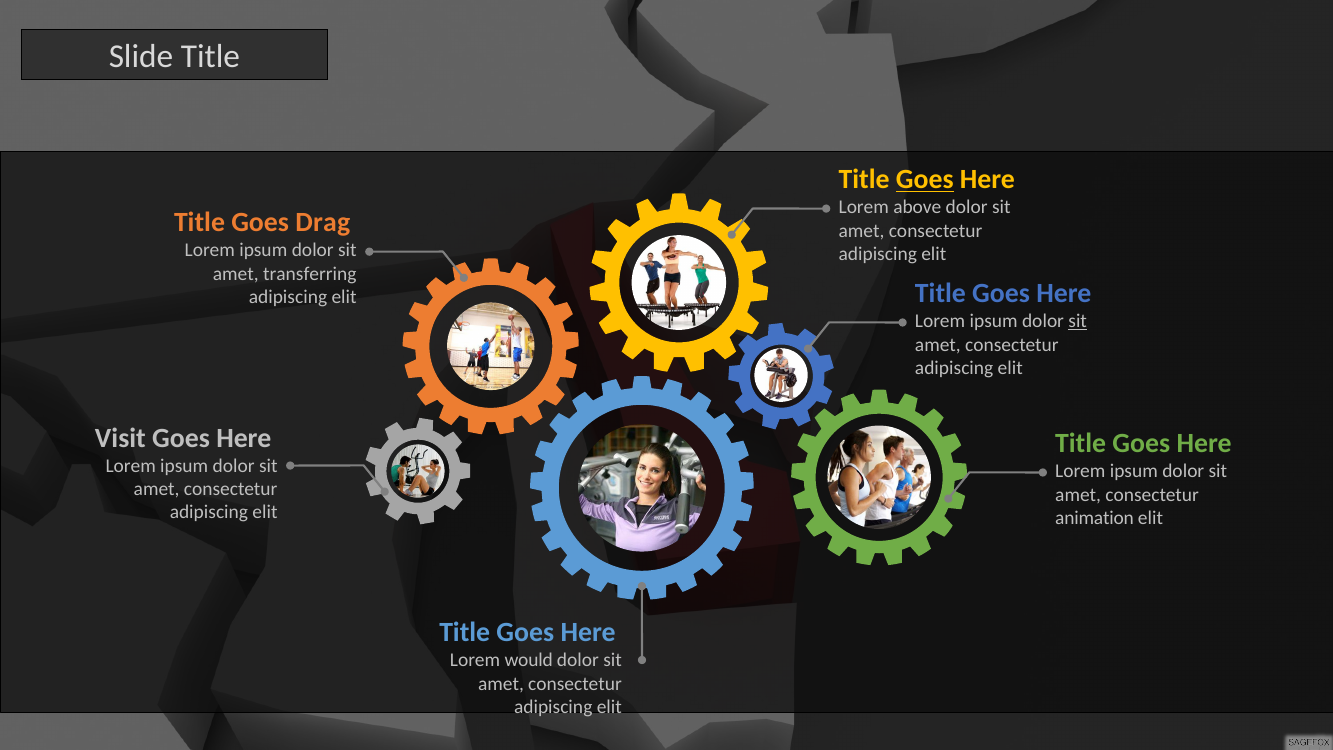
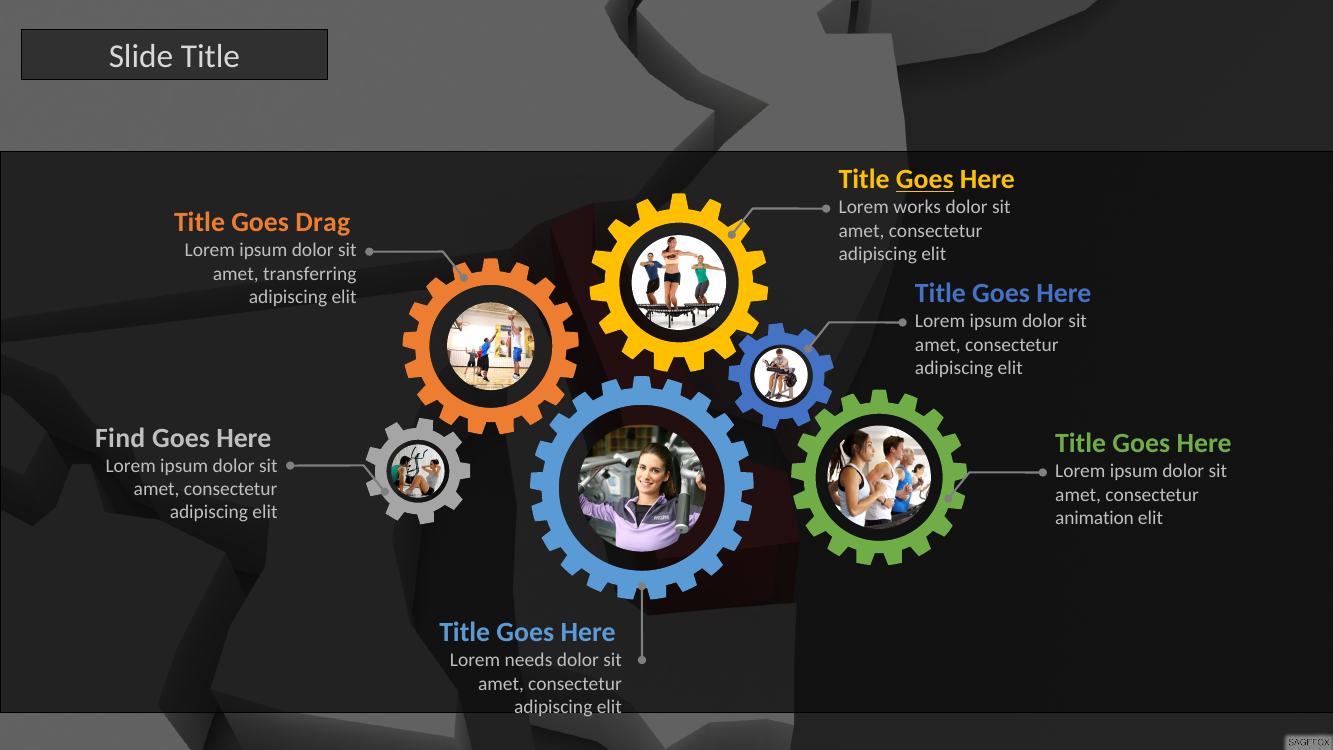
above: above -> works
sit at (1078, 321) underline: present -> none
Visit: Visit -> Find
would: would -> needs
